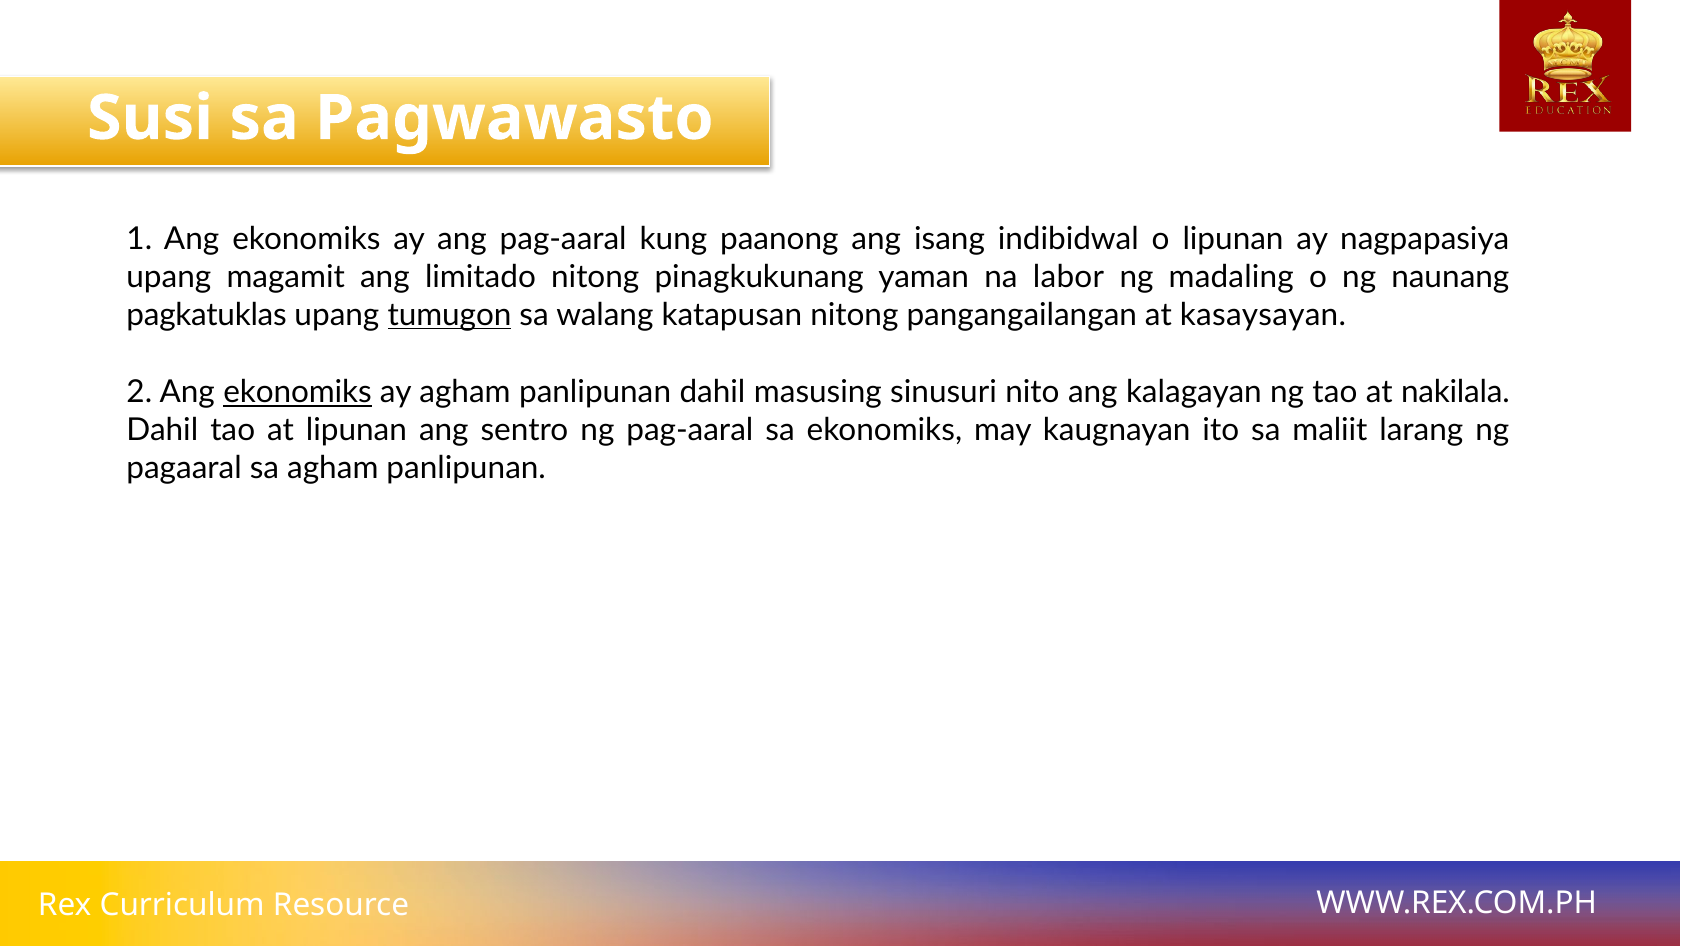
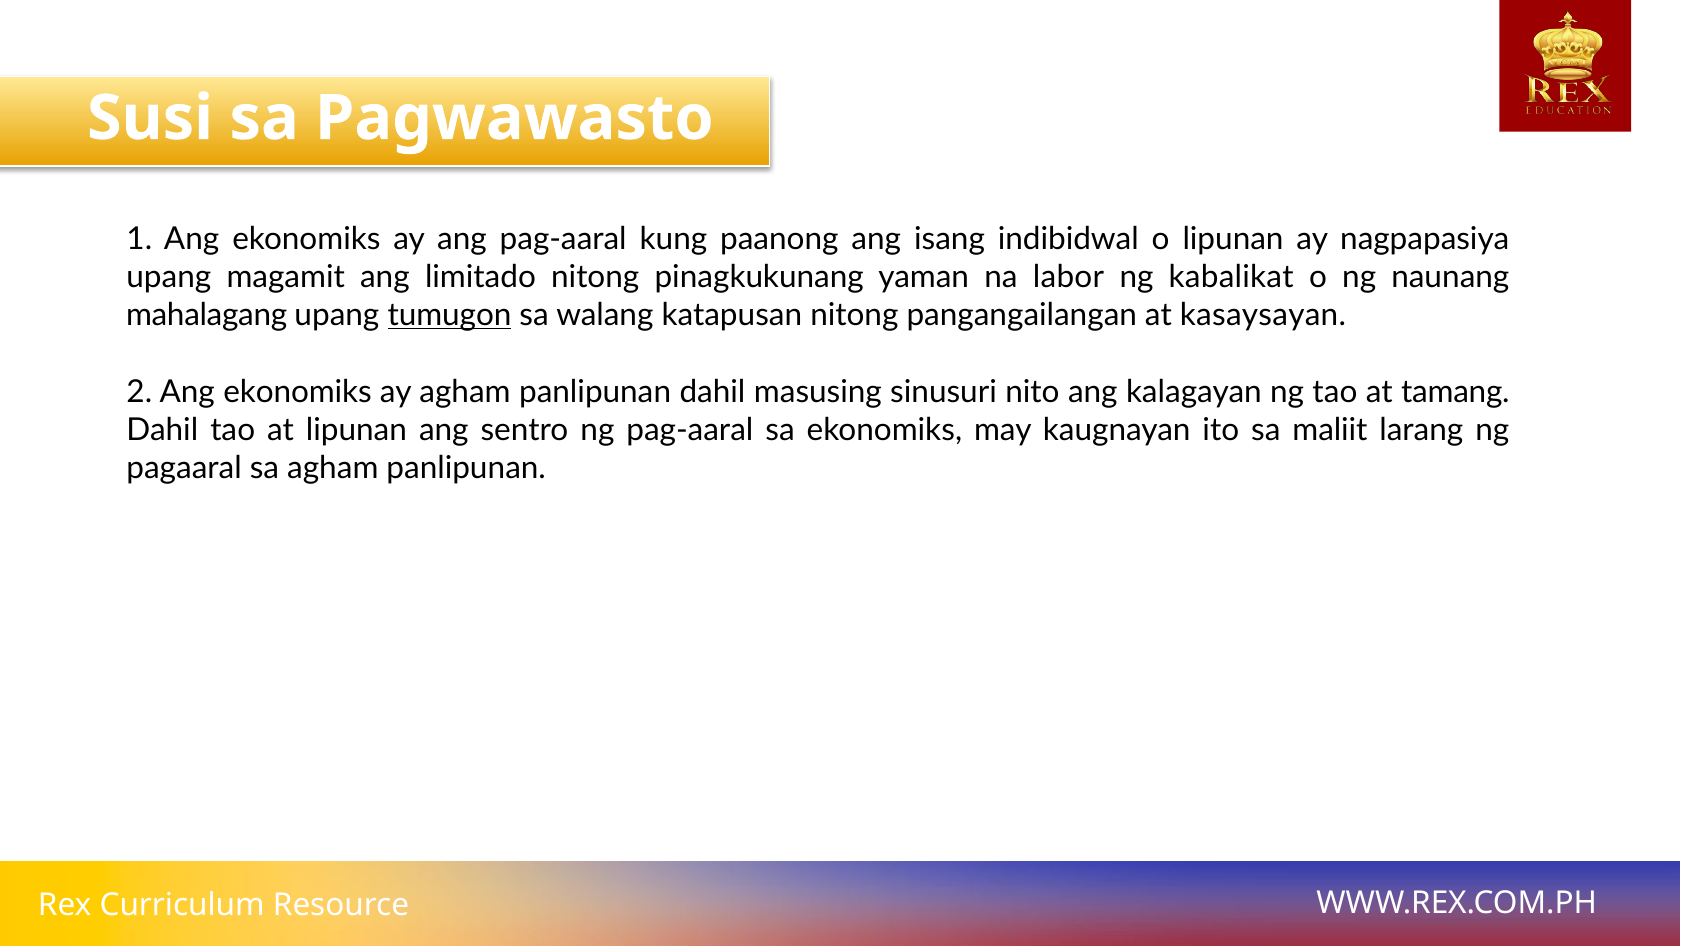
madaling: madaling -> kabalikat
pagkatuklas: pagkatuklas -> mahalagang
ekonomiks at (298, 393) underline: present -> none
nakilala: nakilala -> tamang
